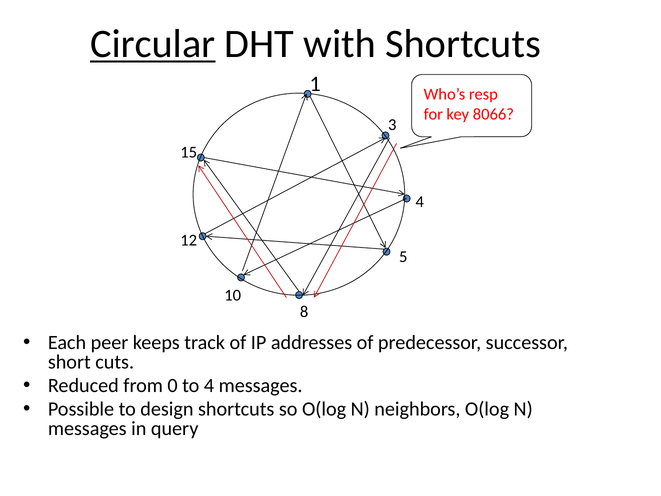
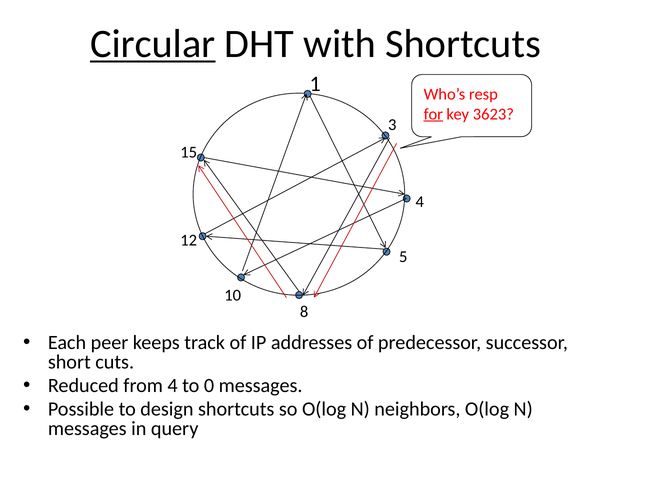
for underline: none -> present
8066: 8066 -> 3623
from 0: 0 -> 4
to 4: 4 -> 0
